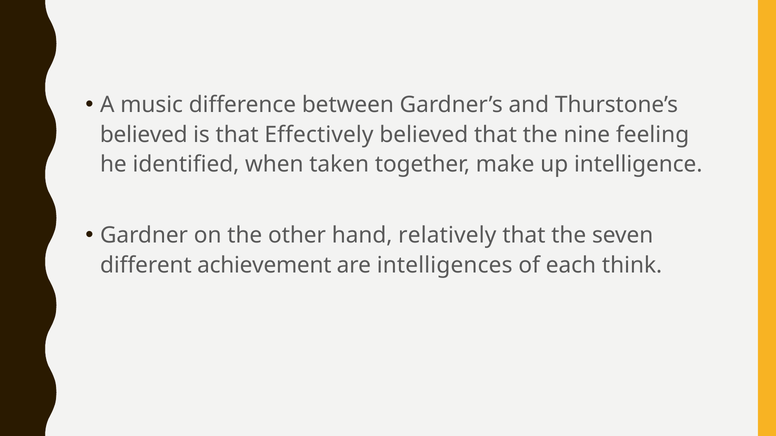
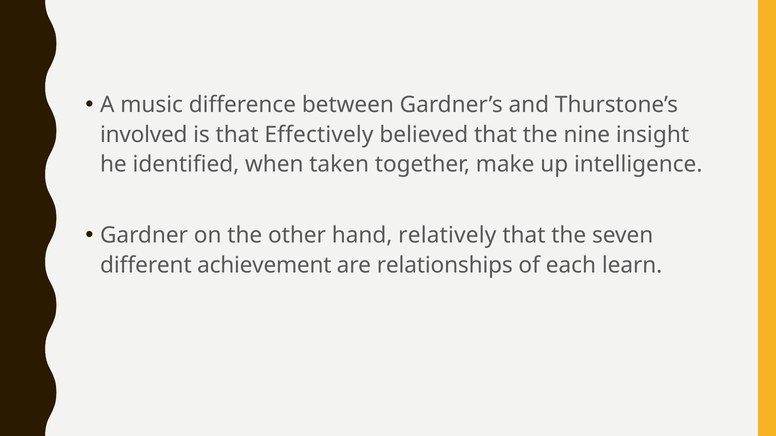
believed at (144, 135): believed -> involved
feeling: feeling -> insight
intelligences: intelligences -> relationships
think: think -> learn
